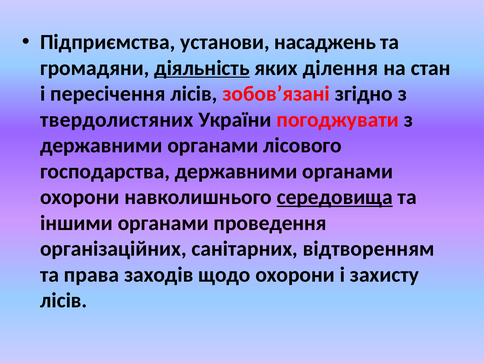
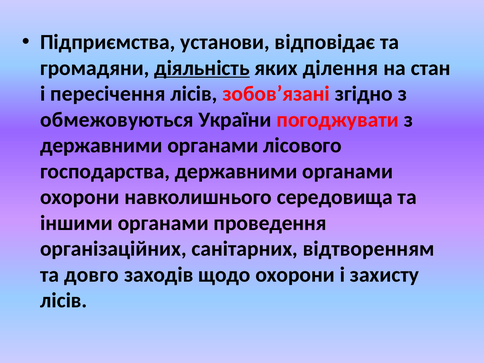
насаджень: насаджень -> відповідає
твердолистяних: твердолистяних -> обмежовуються
середовища underline: present -> none
права: права -> довго
